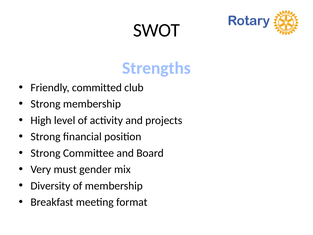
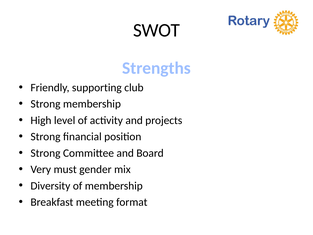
committed: committed -> supporting
